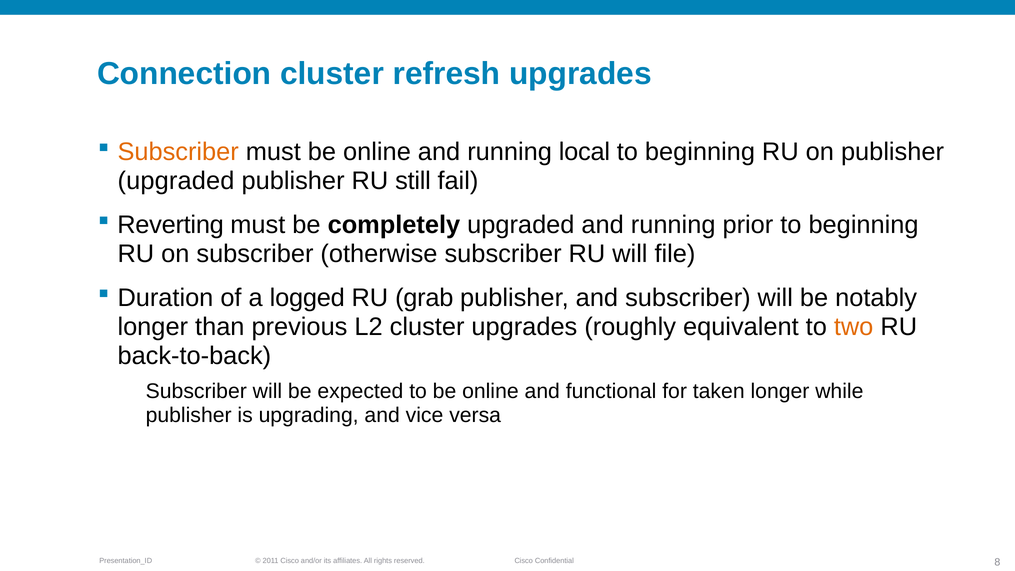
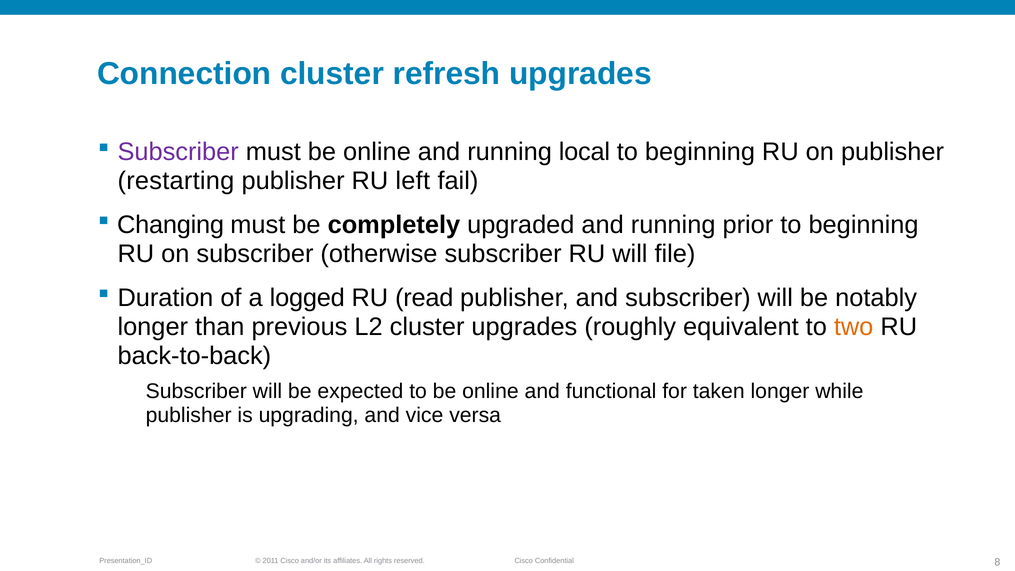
Subscriber at (178, 152) colour: orange -> purple
upgraded at (176, 181): upgraded -> restarting
still: still -> left
Reverting: Reverting -> Changing
grab: grab -> read
